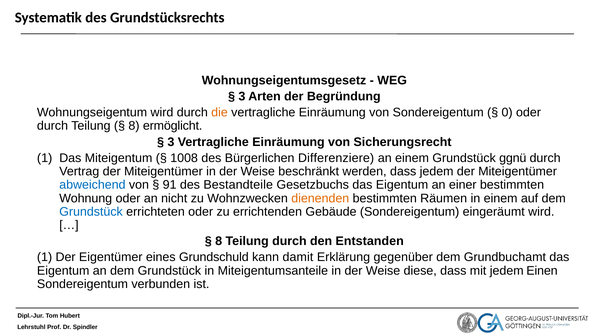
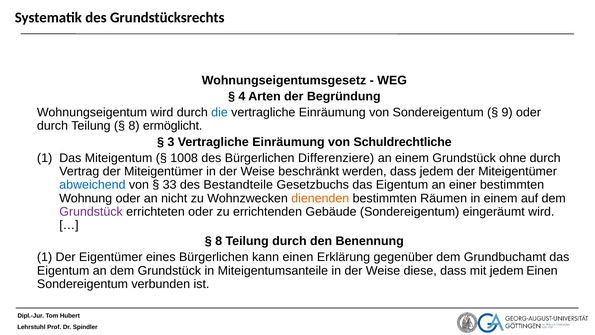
3 at (242, 96): 3 -> 4
die colour: orange -> blue
0: 0 -> 9
Sicherungsrecht: Sicherungsrecht -> Schuldrechtliche
ggnü: ggnü -> ohne
91: 91 -> 33
Grundstück at (91, 211) colour: blue -> purple
Entstanden: Entstanden -> Benennung
eines Grundschuld: Grundschuld -> Bürgerlichen
kann damit: damit -> einen
